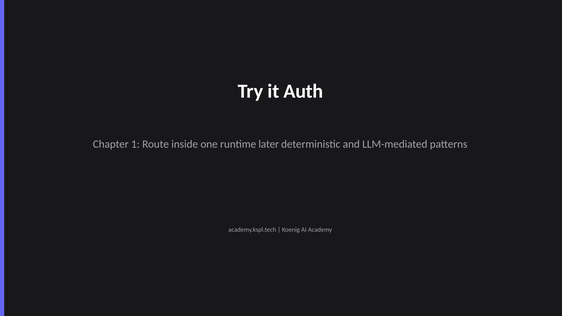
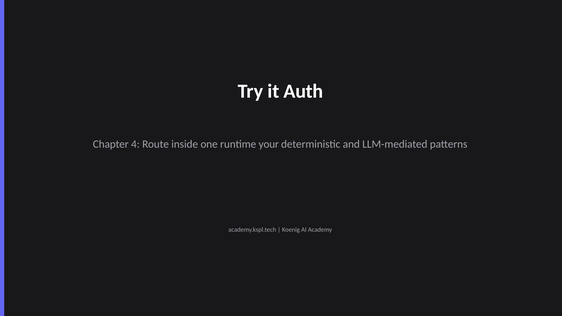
1: 1 -> 4
later: later -> your
